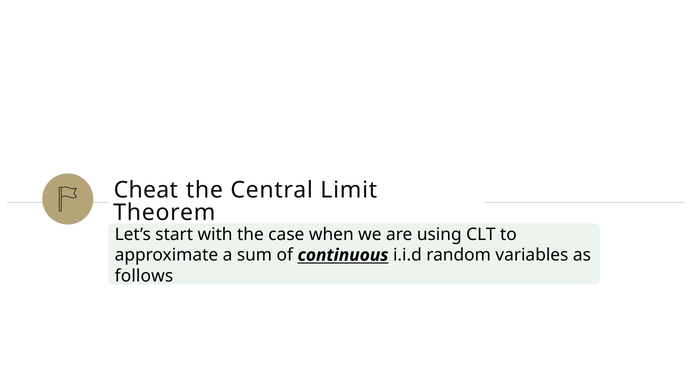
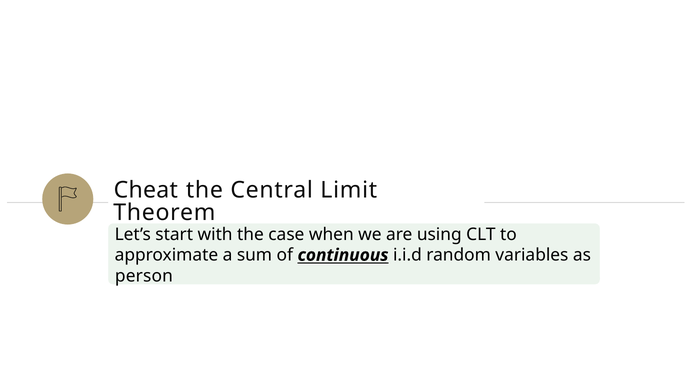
follows: follows -> person
